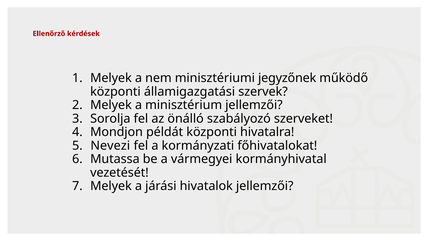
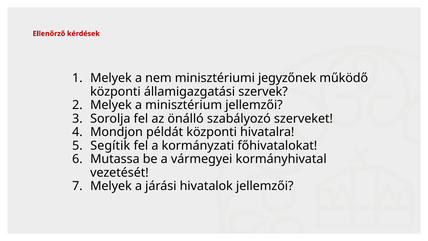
Nevezi: Nevezi -> Segítik
